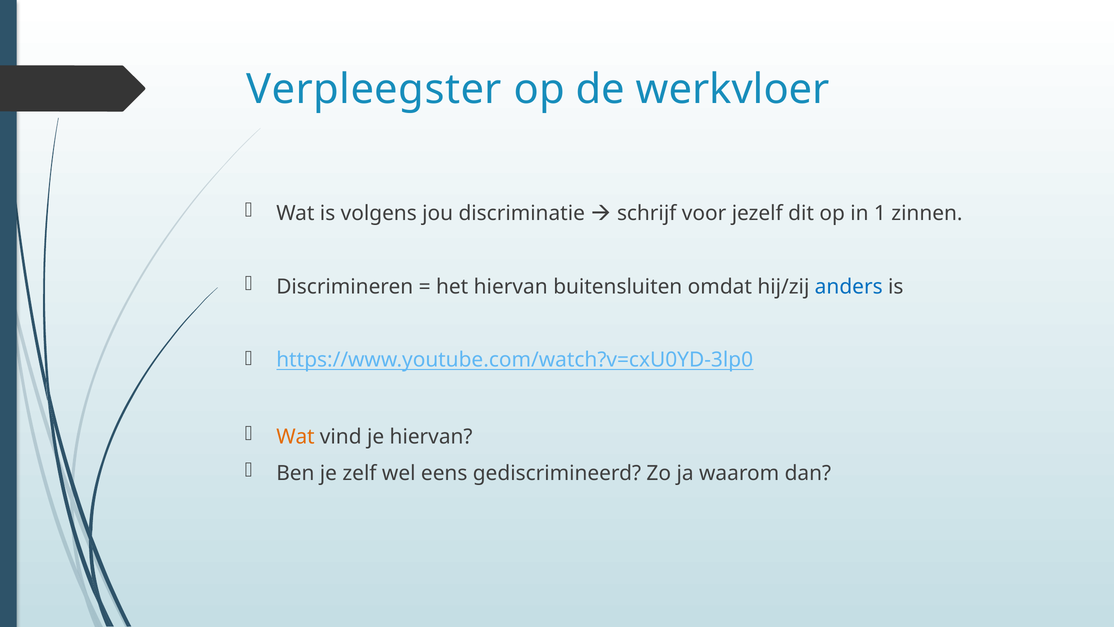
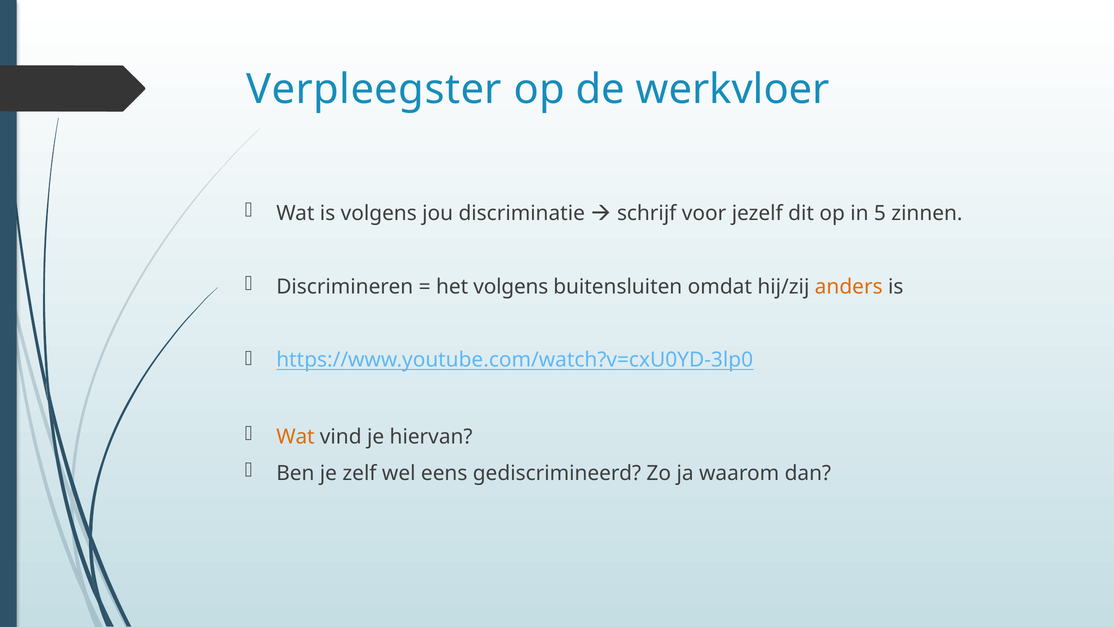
1: 1 -> 5
het hiervan: hiervan -> volgens
anders colour: blue -> orange
